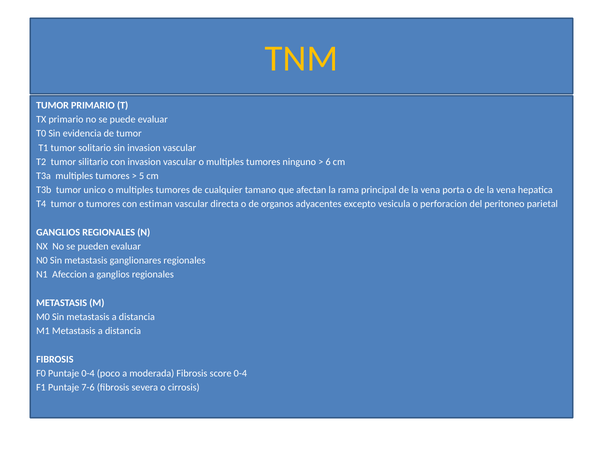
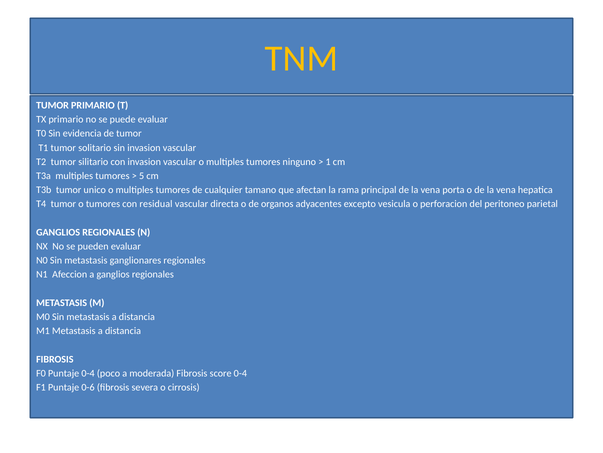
6: 6 -> 1
estiman: estiman -> residual
7-6: 7-6 -> 0-6
